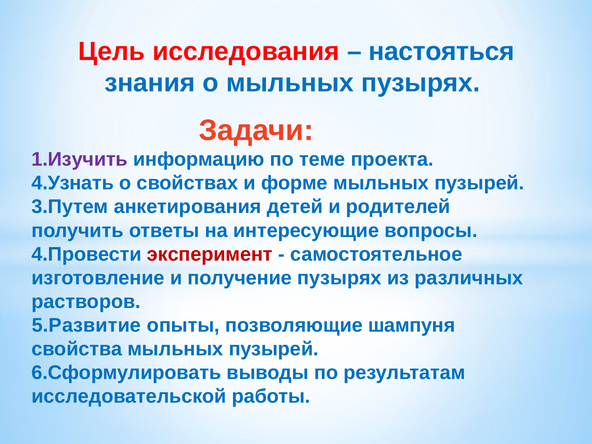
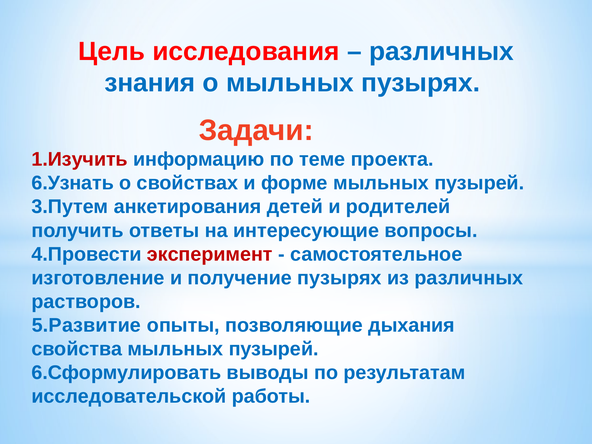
настояться at (442, 51): настояться -> различных
1.Изучить colour: purple -> red
4.Узнать: 4.Узнать -> 6.Узнать
шампуня: шампуня -> дыхания
